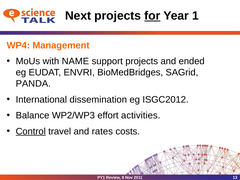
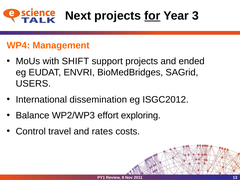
1: 1 -> 3
NAME: NAME -> SHIFT
PANDA: PANDA -> USERS
activities: activities -> exploring
Control underline: present -> none
